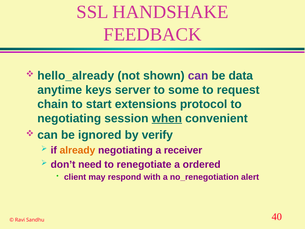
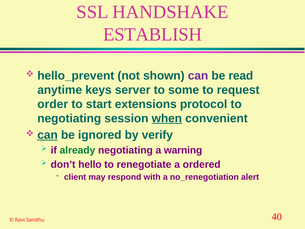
FEEDBACK: FEEDBACK -> ESTABLISH
hello_already: hello_already -> hello_prevent
data: data -> read
chain: chain -> order
can at (48, 135) underline: none -> present
already colour: orange -> green
receiver: receiver -> warning
need: need -> hello
